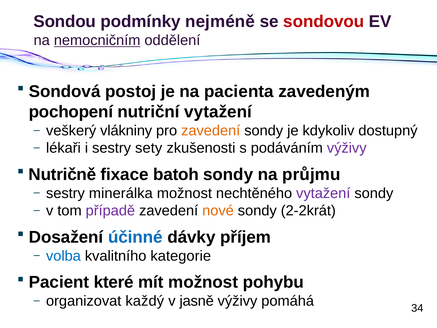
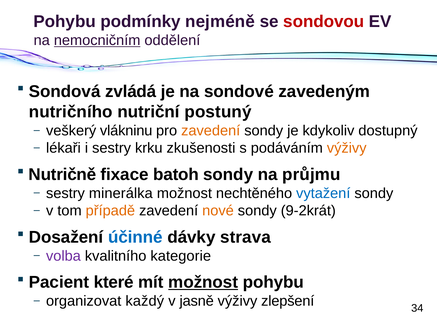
Sondou at (65, 22): Sondou -> Pohybu
postoj: postoj -> zvládá
pacienta: pacienta -> sondové
pochopení: pochopení -> nutričního
nutriční vytažení: vytažení -> postuný
vlákniny: vlákniny -> vlákninu
sety: sety -> krku
výživy at (347, 148) colour: purple -> orange
vytažení at (323, 193) colour: purple -> blue
případě colour: purple -> orange
2-2krát: 2-2krát -> 9-2krát
příjem: příjem -> strava
volba colour: blue -> purple
možnost at (203, 282) underline: none -> present
pomáhá: pomáhá -> zlepšení
